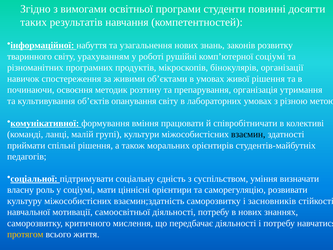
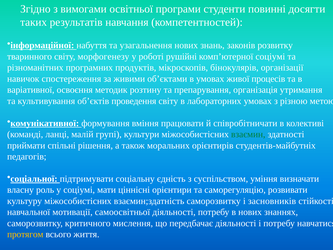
урахуванням: урахуванням -> морфогенезу
живої рішення: рішення -> процесів
починаючи: починаючи -> варіативної
опанування: опанування -> проведення
взаємин colour: black -> green
